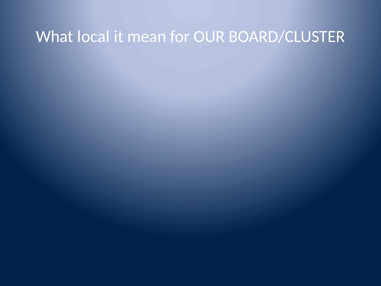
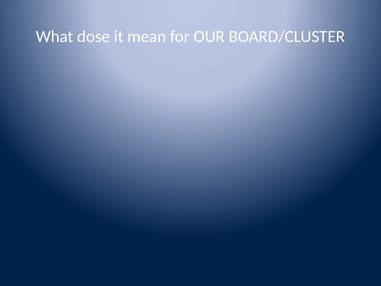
local: local -> dose
